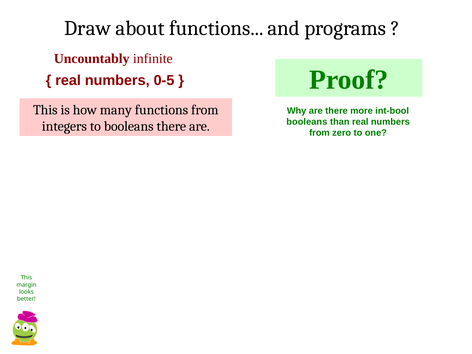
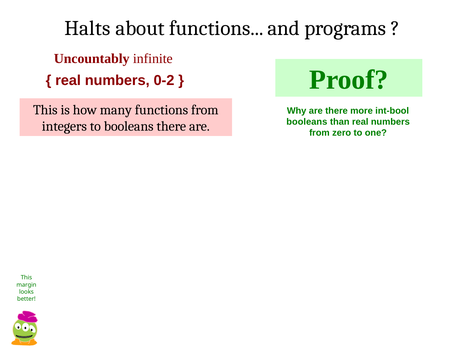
Draw: Draw -> Halts
0-5: 0-5 -> 0-2
